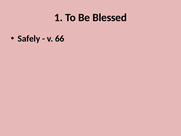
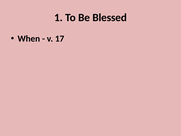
Safely: Safely -> When
66: 66 -> 17
